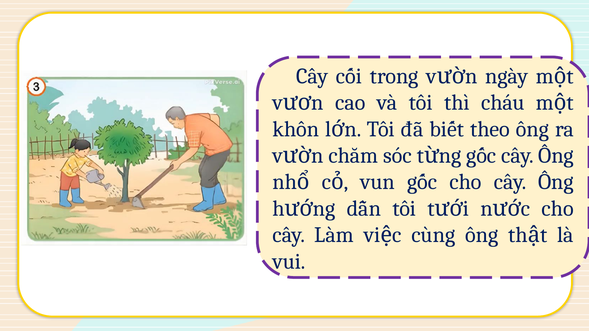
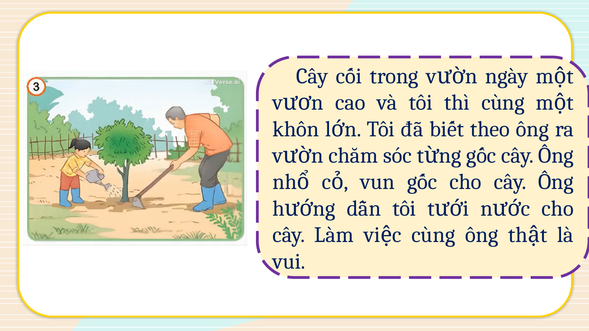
thì cháu: cháu -> cùng
